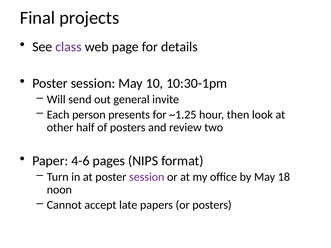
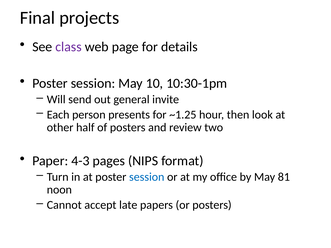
4-6: 4-6 -> 4-3
session at (147, 177) colour: purple -> blue
18: 18 -> 81
